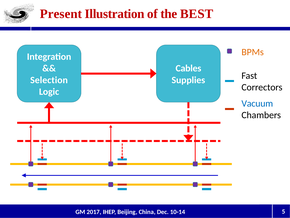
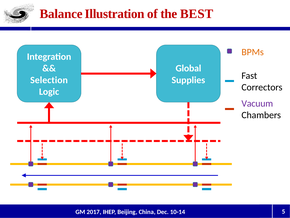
Present: Present -> Balance
Cables: Cables -> Global
Vacuum colour: blue -> purple
